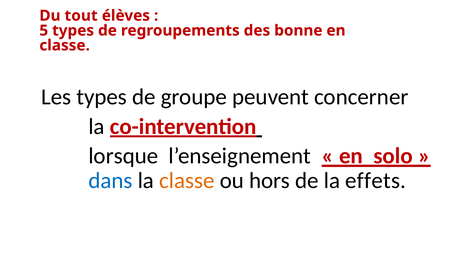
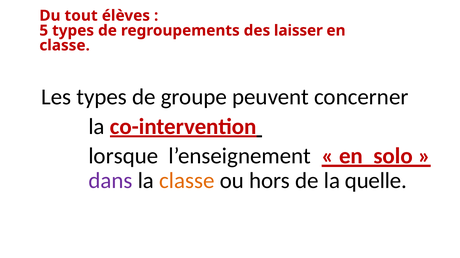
bonne: bonne -> laisser
dans colour: blue -> purple
effets: effets -> quelle
